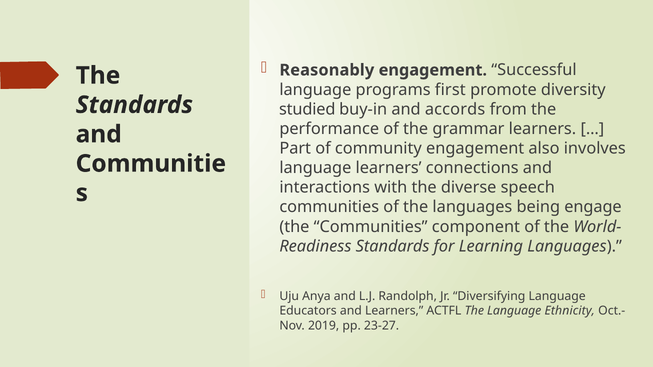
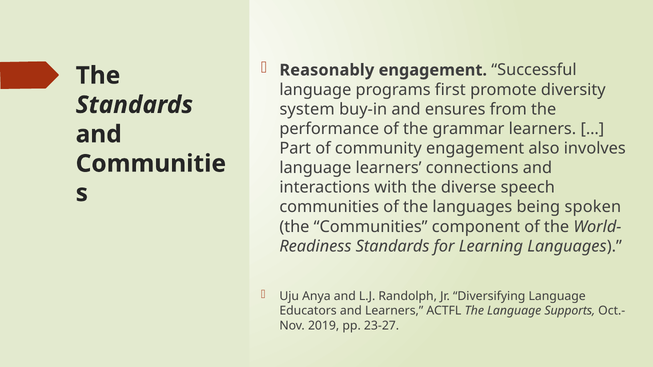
studied: studied -> system
accords: accords -> ensures
engage: engage -> spoken
Ethnicity: Ethnicity -> Supports
